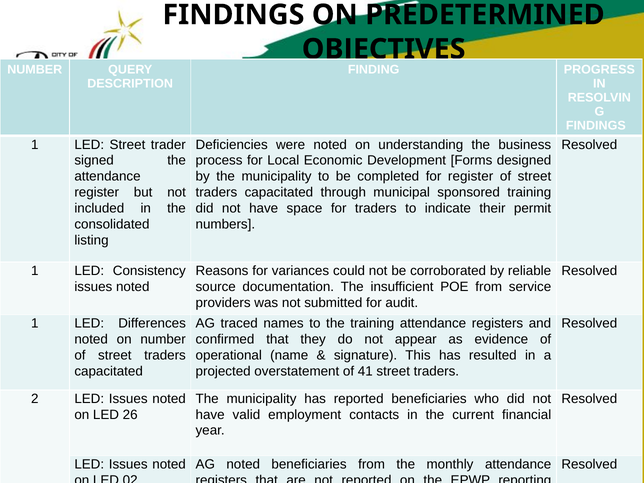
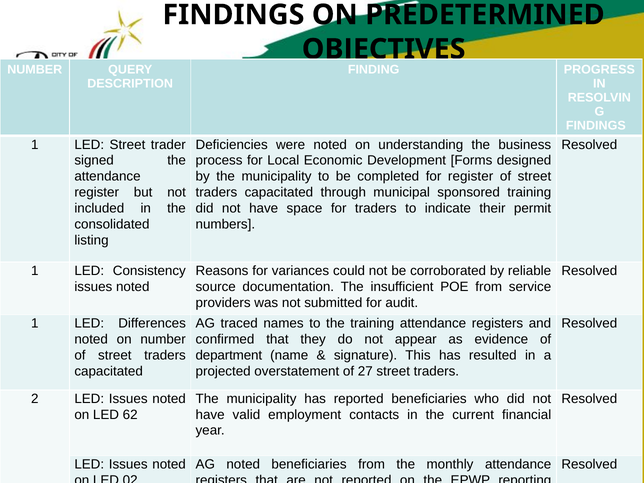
operational: operational -> department
41: 41 -> 27
26: 26 -> 62
